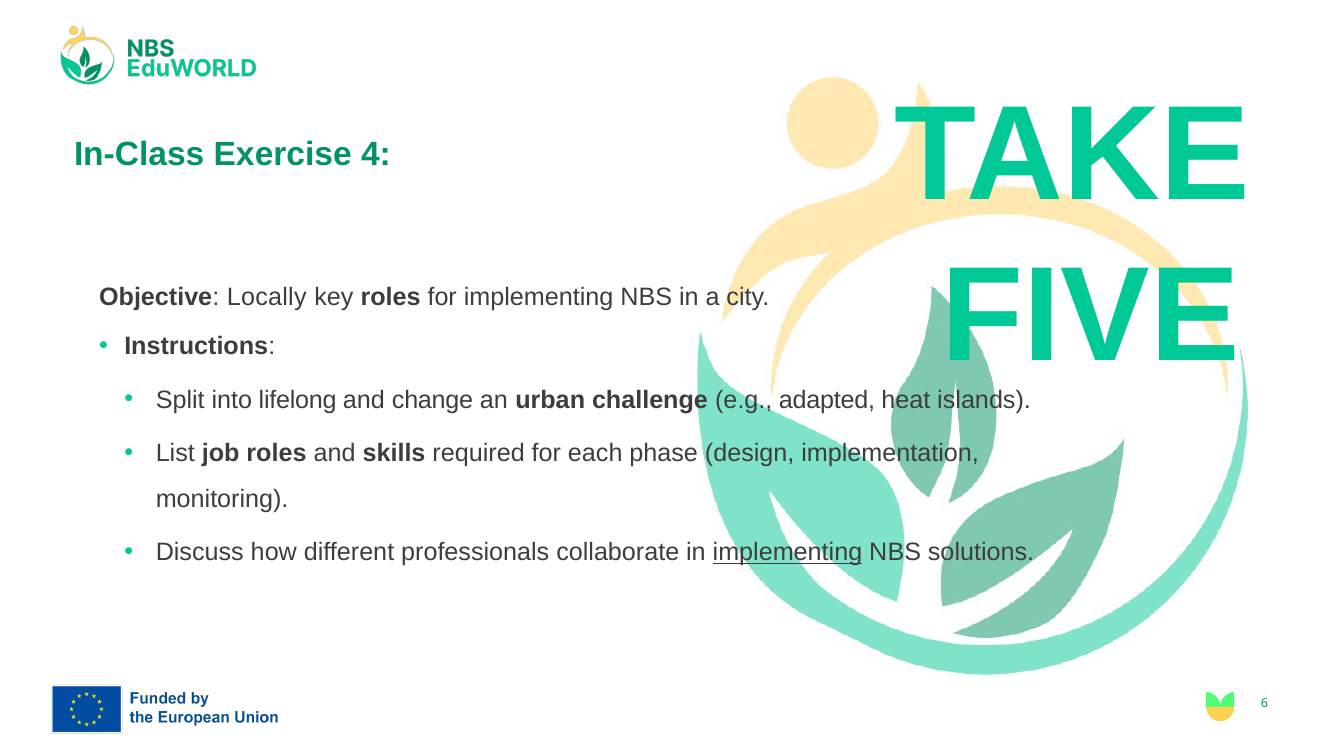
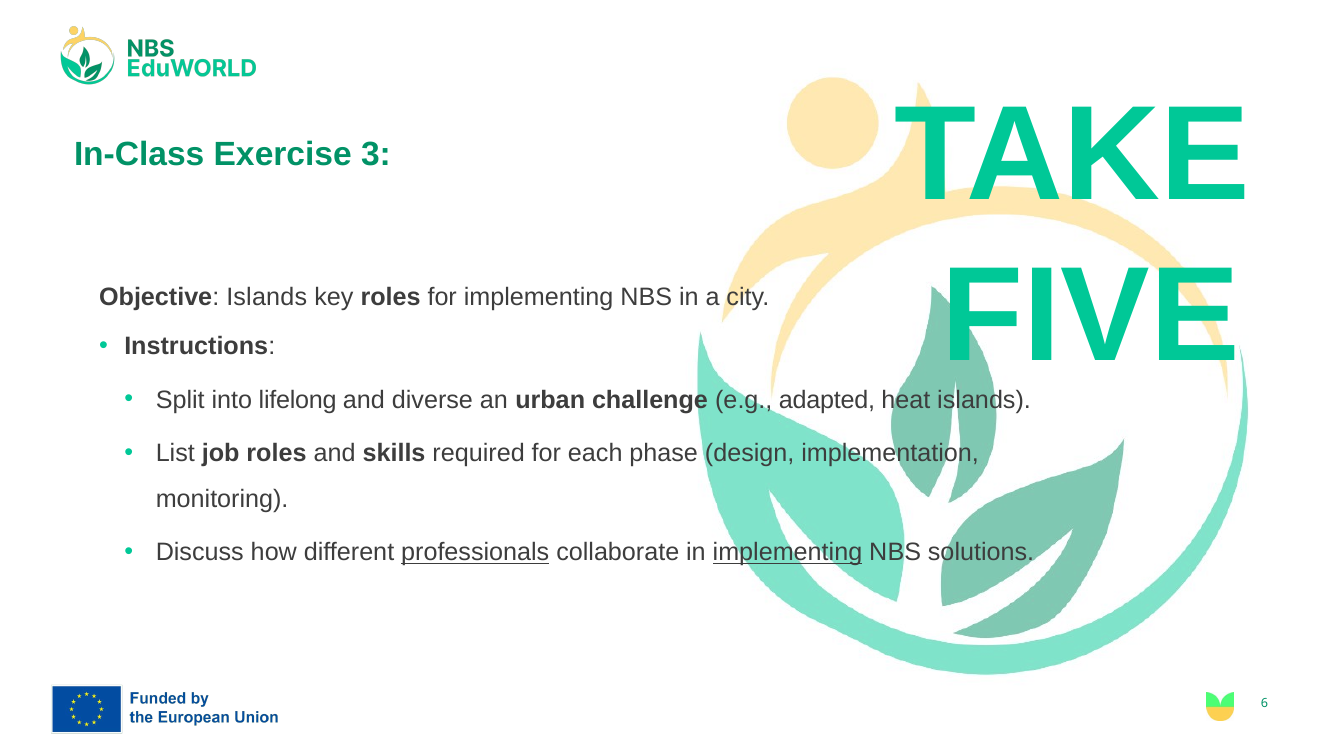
4: 4 -> 3
Objective Locally: Locally -> Islands
change: change -> diverse
professionals underline: none -> present
